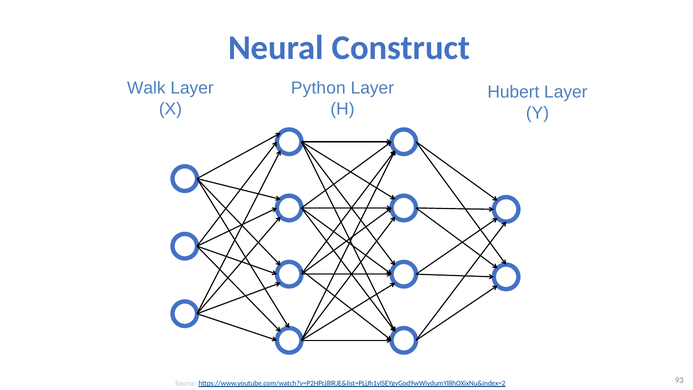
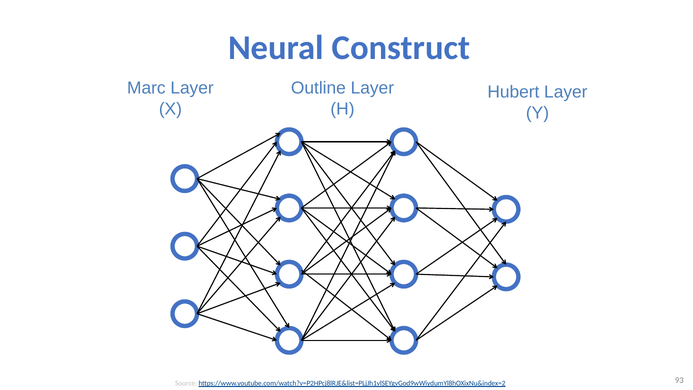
Walk: Walk -> Marc
Python: Python -> Outline
